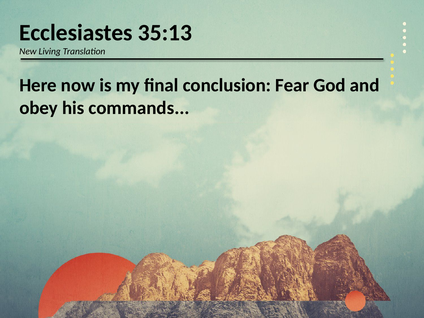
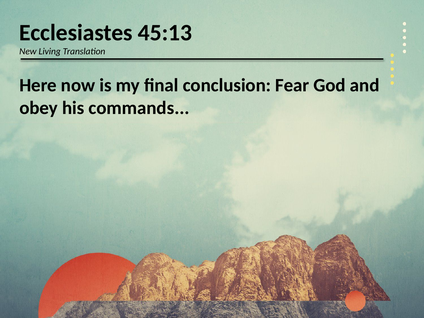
35:13: 35:13 -> 45:13
